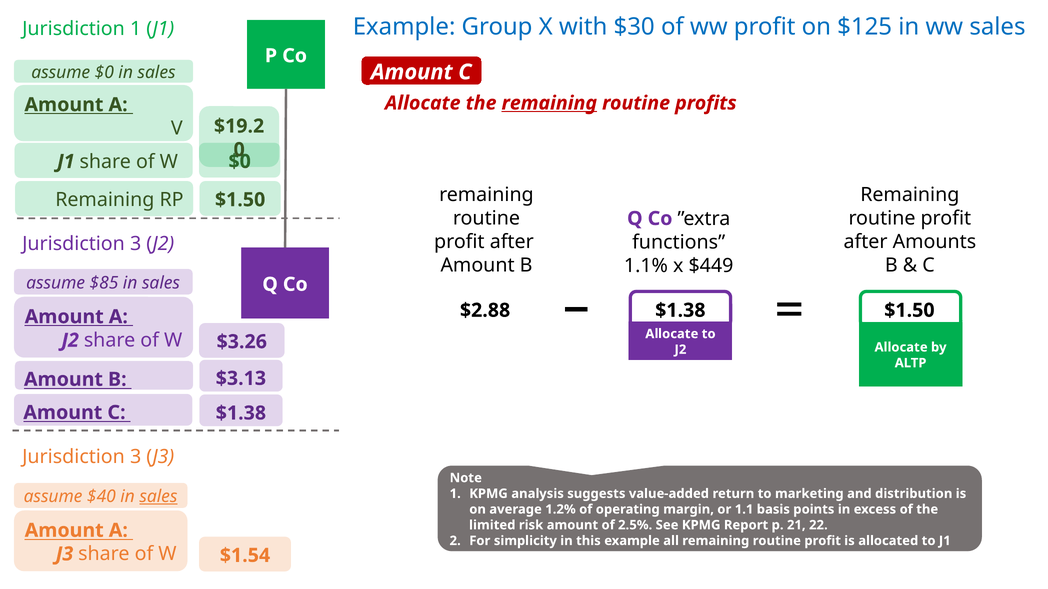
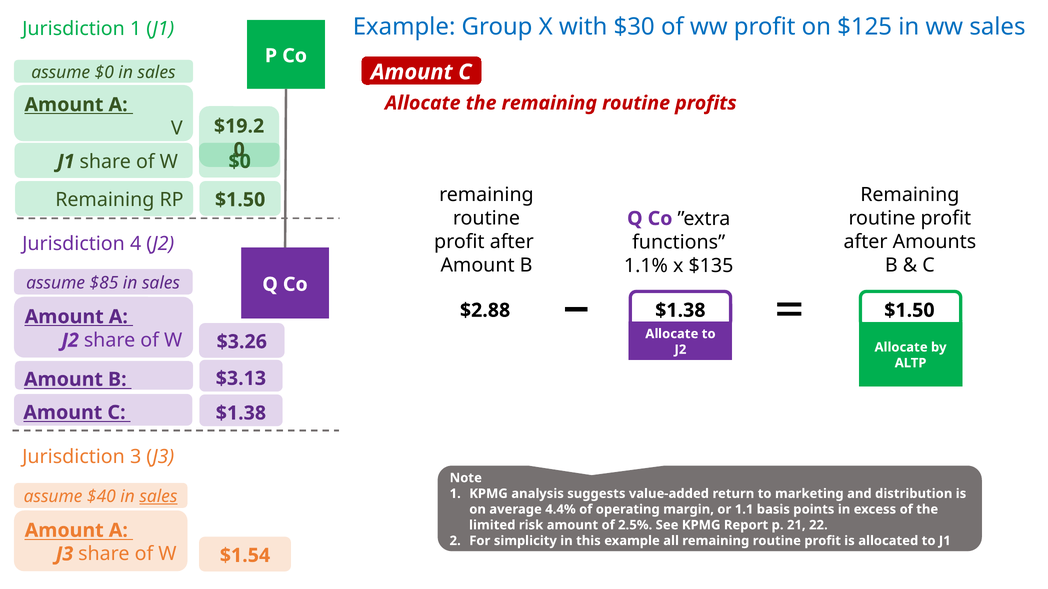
remaining at (549, 103) underline: present -> none
3 at (136, 244): 3 -> 4
$449: $449 -> $135
1.2%: 1.2% -> 4.4%
